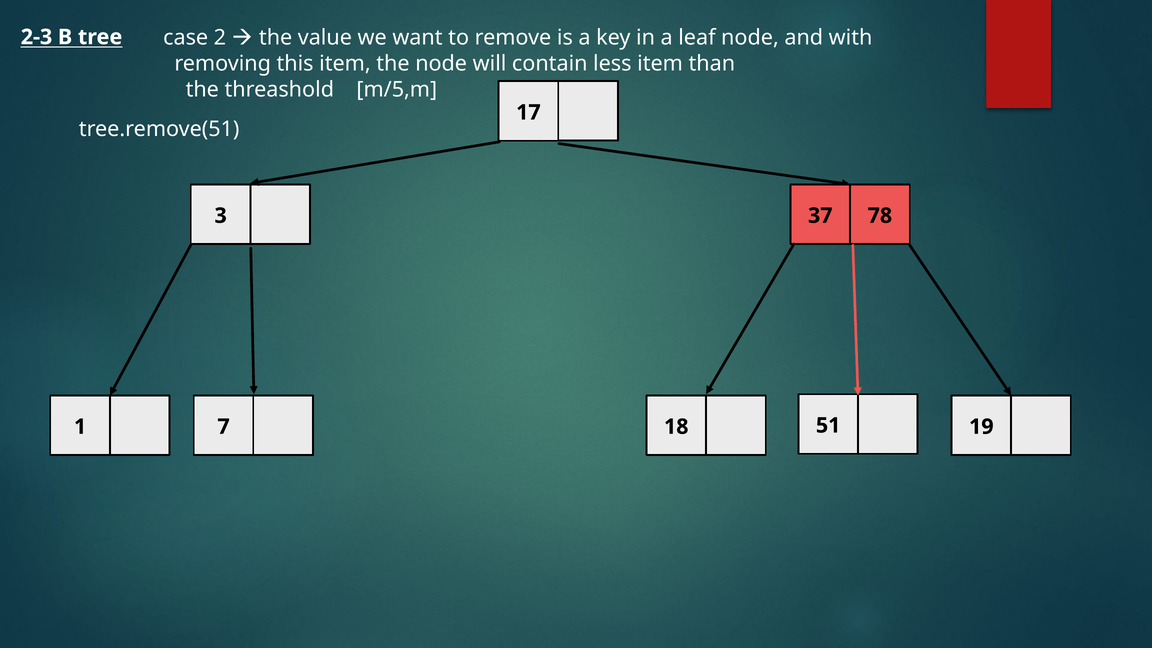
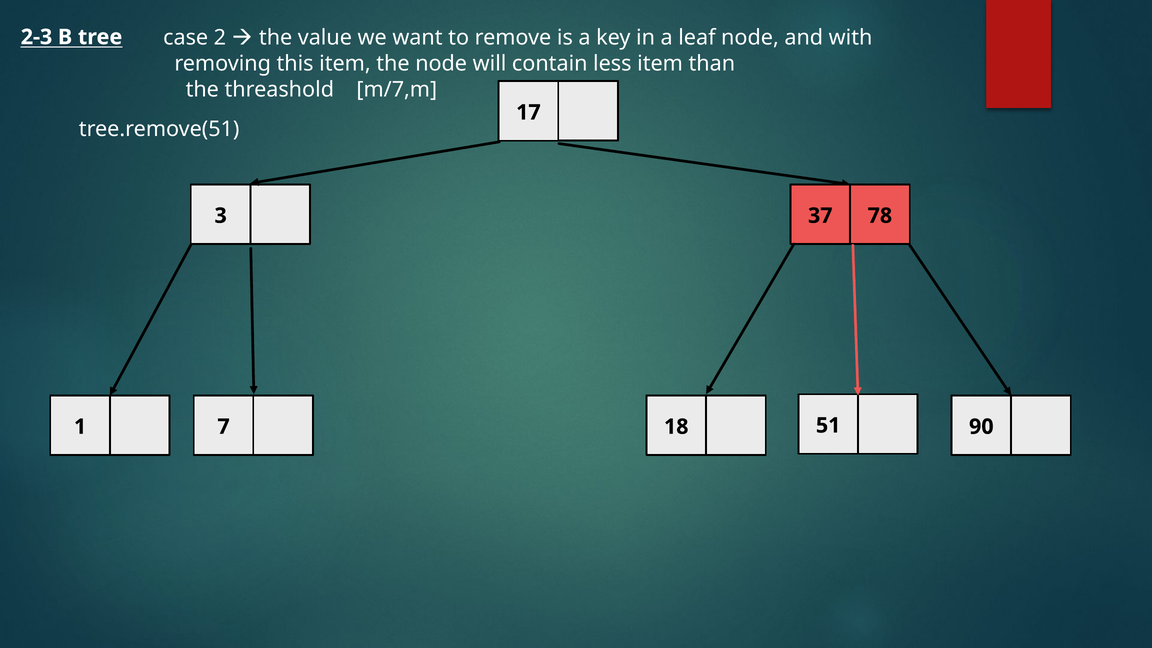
m/5,m: m/5,m -> m/7,m
19: 19 -> 90
